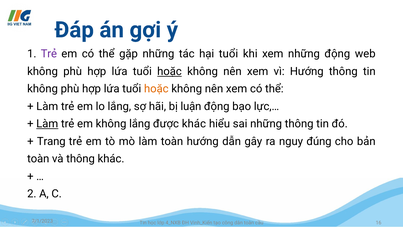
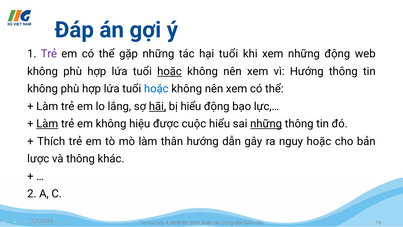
hoặc at (156, 89) colour: orange -> blue
hãi underline: none -> present
bị luận: luận -> hiểu
không lắng: lắng -> hiệu
được khác: khác -> cuộc
những at (266, 124) underline: none -> present
Trang: Trang -> Thích
làm toàn: toàn -> thân
nguy đúng: đúng -> hoặc
toàn at (38, 159): toàn -> lược
